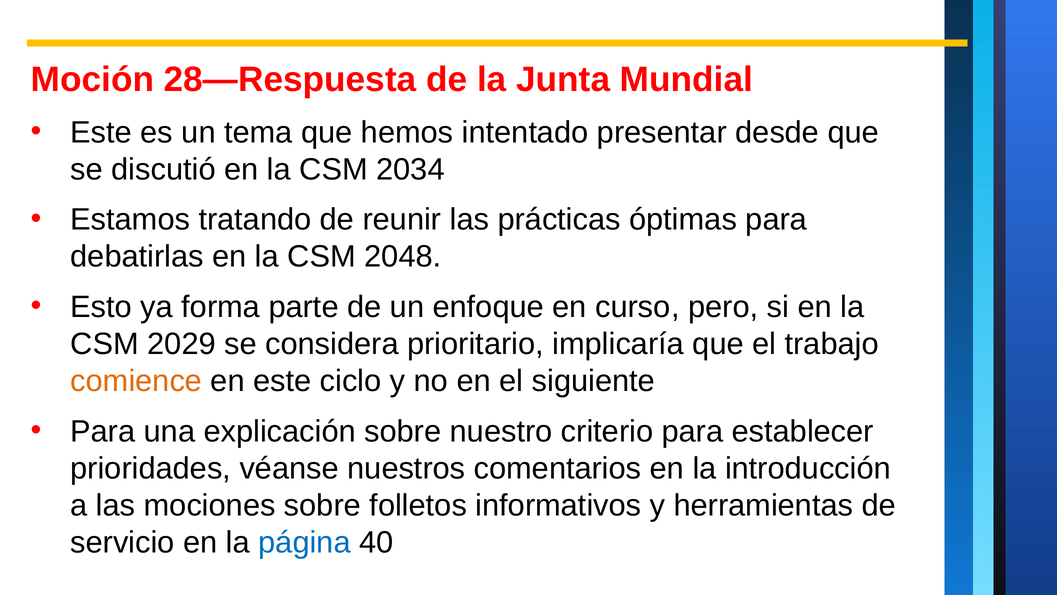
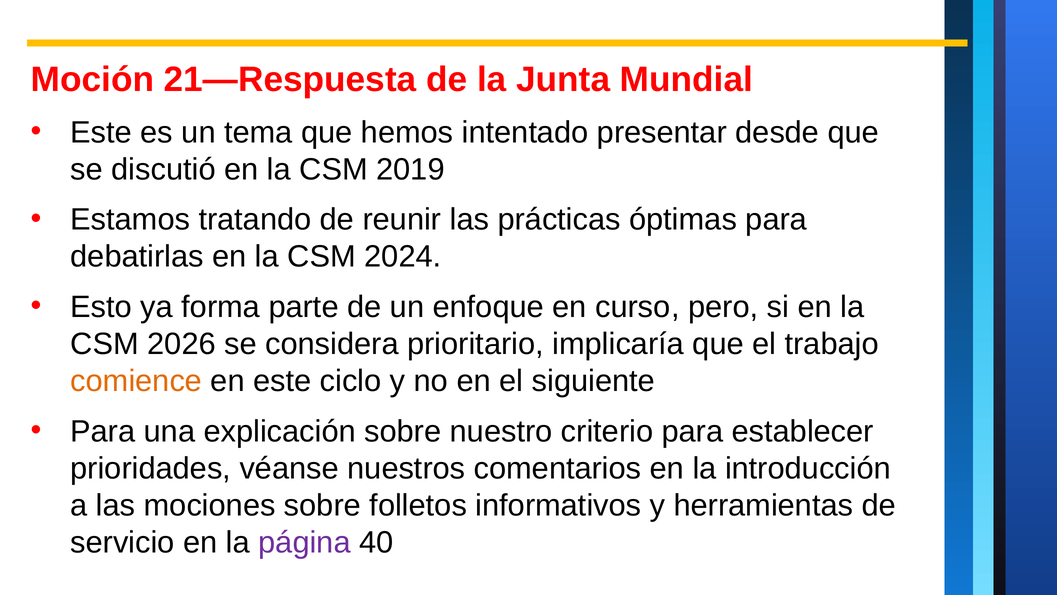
28—Respuesta: 28—Respuesta -> 21—Respuesta
2034: 2034 -> 2019
2048: 2048 -> 2024
2029: 2029 -> 2026
página colour: blue -> purple
